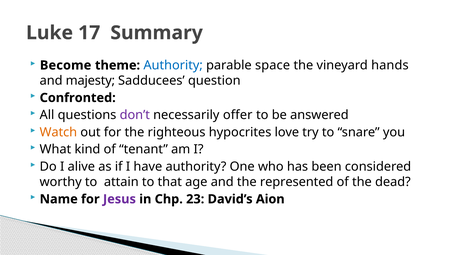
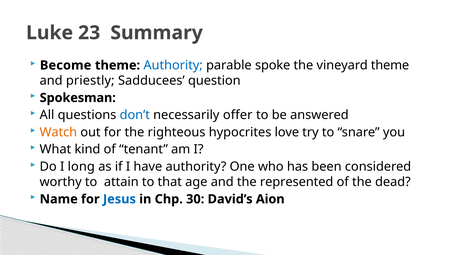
17: 17 -> 23
space: space -> spoke
vineyard hands: hands -> theme
majesty: majesty -> priestly
Confronted: Confronted -> Spokesman
don’t colour: purple -> blue
alive: alive -> long
Jesus colour: purple -> blue
23: 23 -> 30
